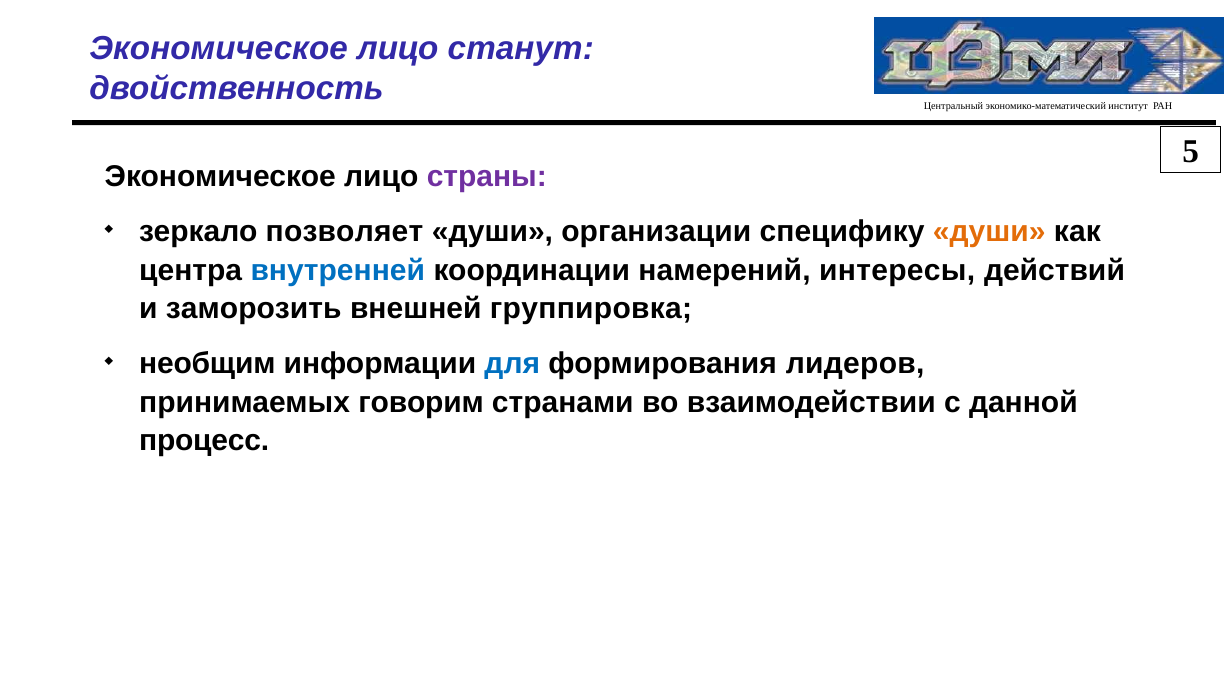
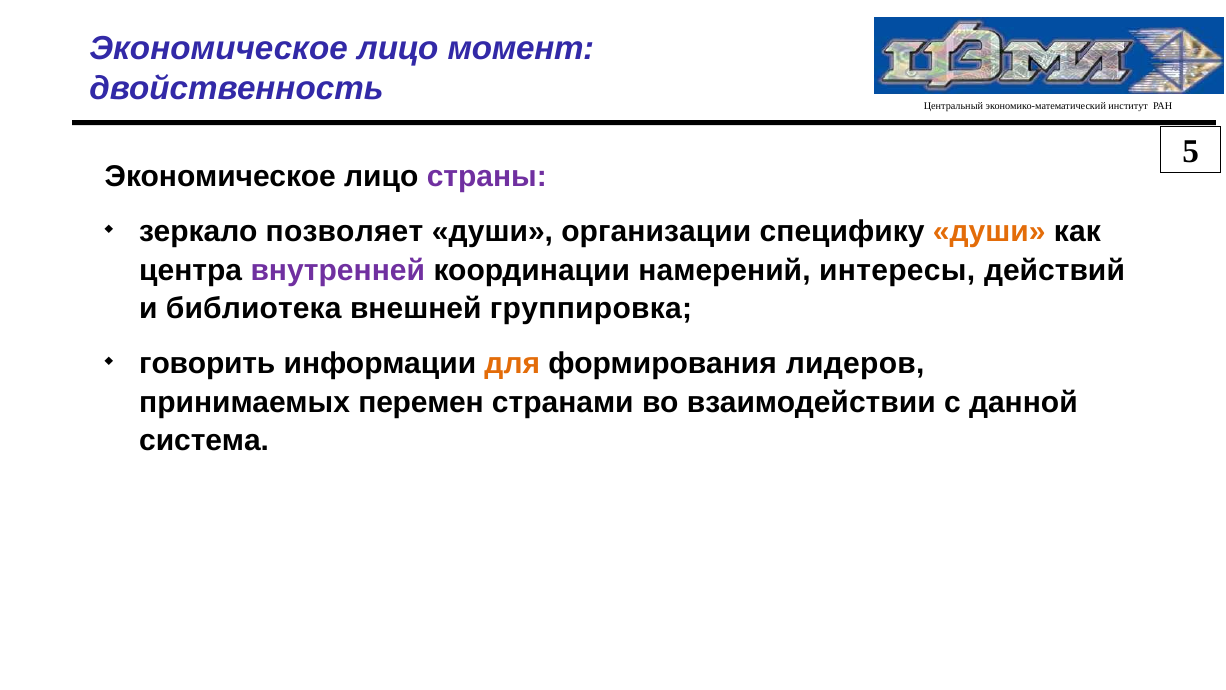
станут: станут -> момент
внутренней colour: blue -> purple
заморозить: заморозить -> библиотека
необщим: необщим -> говорить
для colour: blue -> orange
говорим: говорим -> перемен
процесс: процесс -> система
